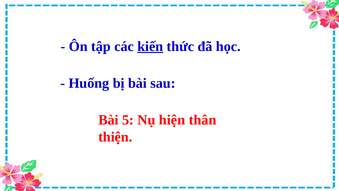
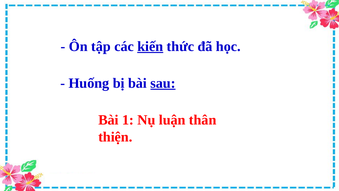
sau underline: none -> present
5: 5 -> 1
hiện: hiện -> luận
